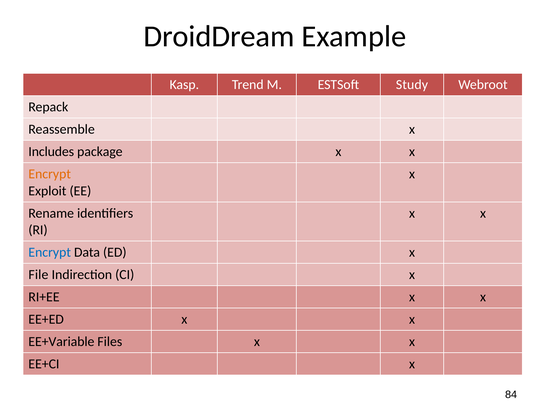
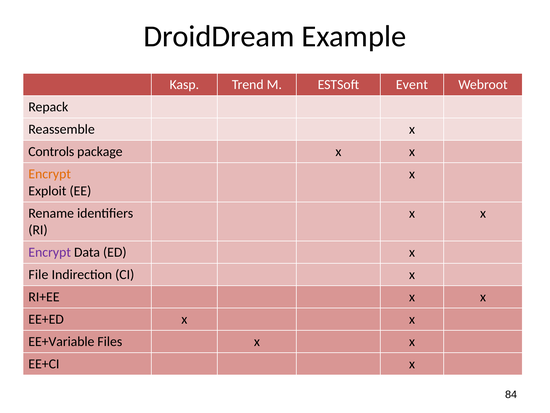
Study: Study -> Event
Includes: Includes -> Controls
Encrypt at (50, 252) colour: blue -> purple
